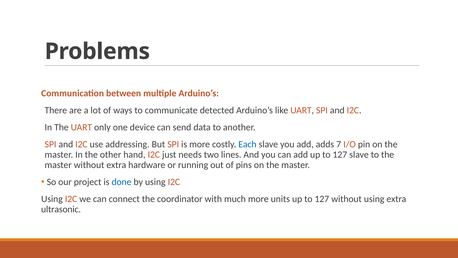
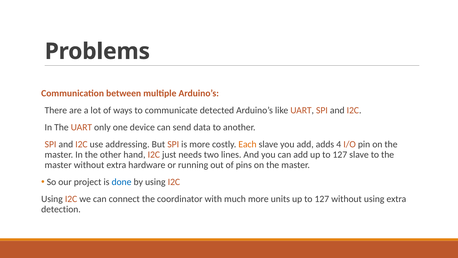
Each colour: blue -> orange
7: 7 -> 4
ultrasonic: ultrasonic -> detection
